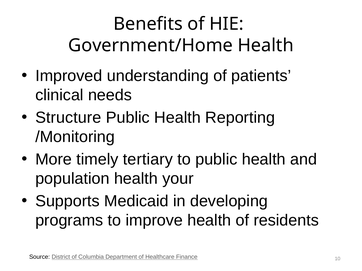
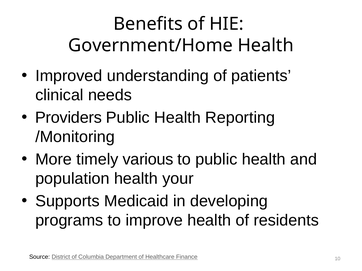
Structure: Structure -> Providers
tertiary: tertiary -> various
